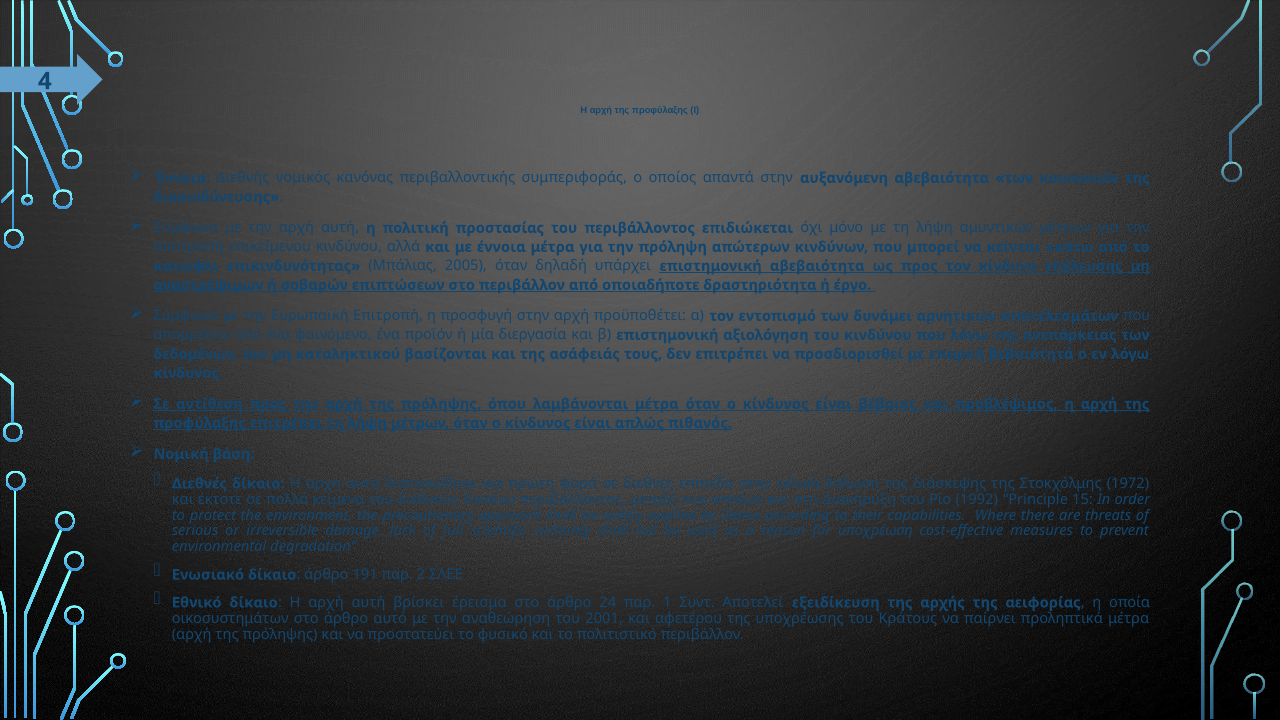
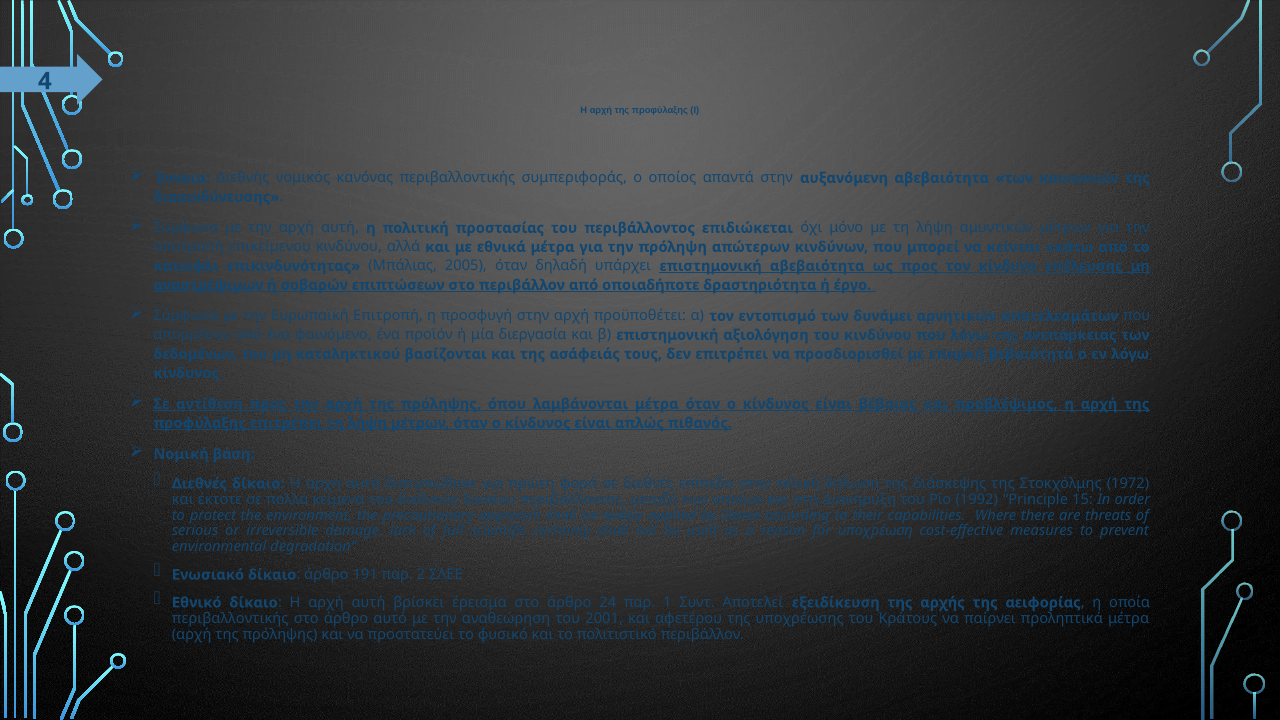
με έννοια: έννοια -> εθνικά
οικοσυστημάτων at (230, 618): οικοσυστημάτων -> περιβαλλοντικής
